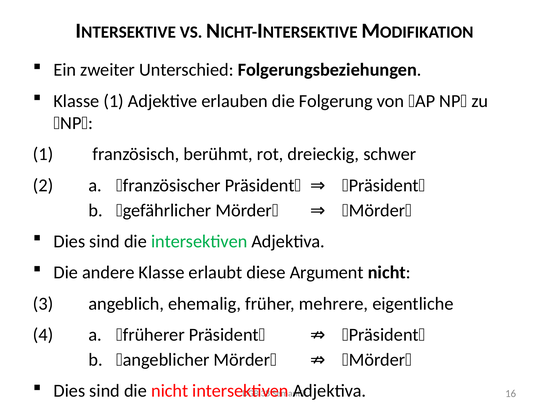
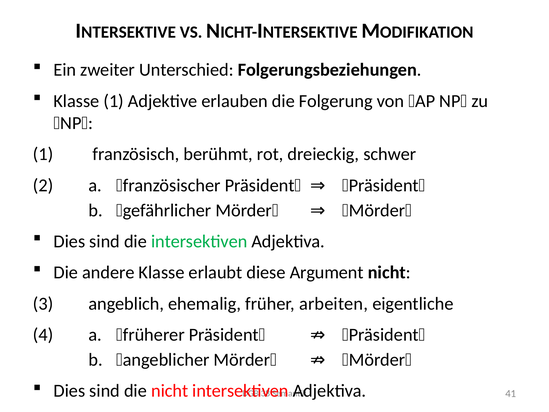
mehrere: mehrere -> arbeiten
16: 16 -> 41
